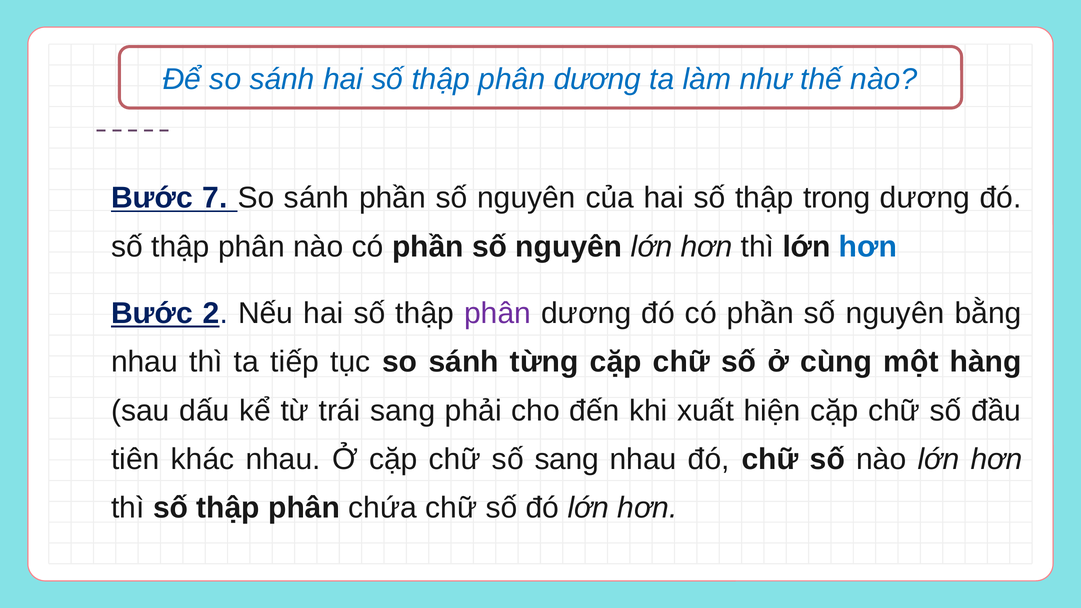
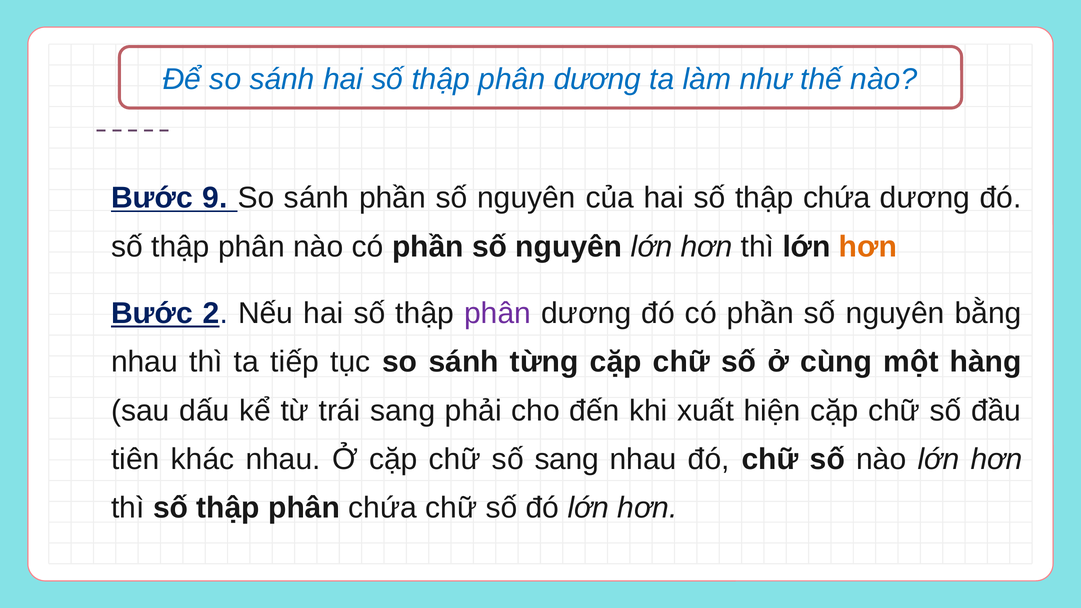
7: 7 -> 9
thập trong: trong -> chứa
hơn at (868, 247) colour: blue -> orange
